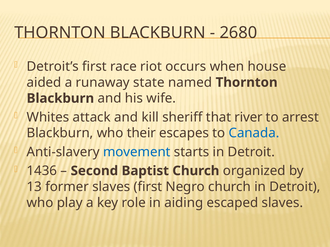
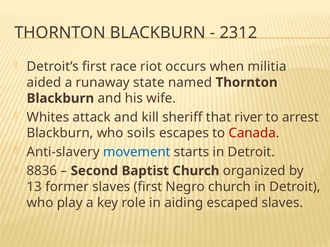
2680: 2680 -> 2312
house: house -> militia
their: their -> soils
Canada colour: blue -> red
1436: 1436 -> 8836
